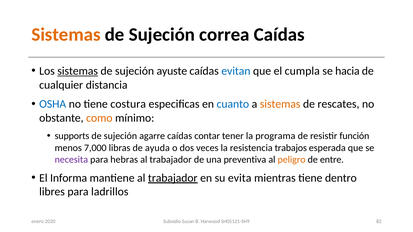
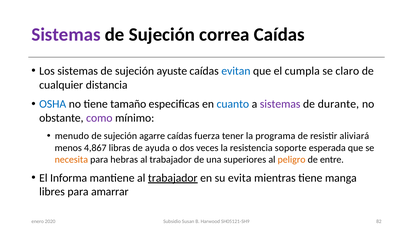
Sistemas at (66, 35) colour: orange -> purple
sistemas at (78, 71) underline: present -> none
hacia: hacia -> claro
costura: costura -> tamaño
sistemas at (280, 104) colour: orange -> purple
rescates: rescates -> durante
como colour: orange -> purple
supports: supports -> menudo
contar: contar -> fuerza
función: función -> aliviará
7,000: 7,000 -> 4,867
trabajos: trabajos -> soporte
necesita colour: purple -> orange
preventiva: preventiva -> superiores
dentro: dentro -> manga
ladrillos: ladrillos -> amarrar
